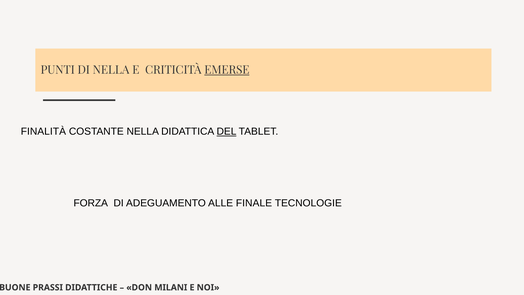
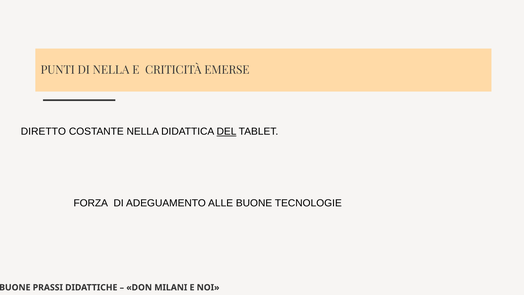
EMERSE underline: present -> none
FINALITÀ: FINALITÀ -> DIRETTO
ALLE FINALE: FINALE -> BUONE
